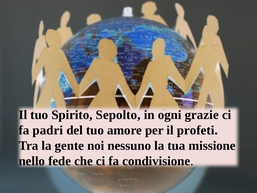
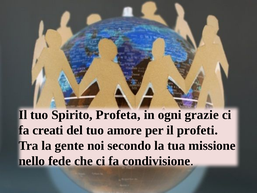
Sepolto: Sepolto -> Profeta
padri: padri -> creati
nessuno: nessuno -> secondo
